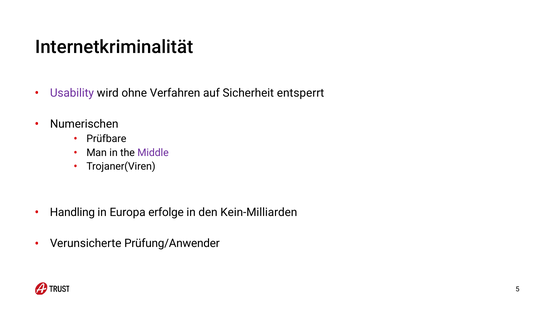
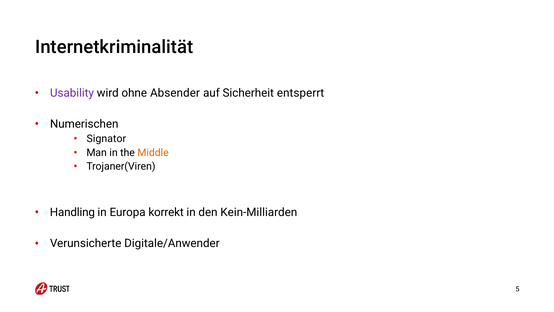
Verfahren: Verfahren -> Absender
Prüfbare: Prüfbare -> Signator
Middle colour: purple -> orange
erfolge: erfolge -> korrekt
Prüfung/Anwender: Prüfung/Anwender -> Digitale/Anwender
